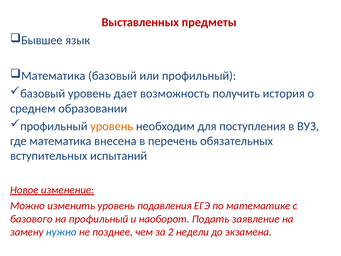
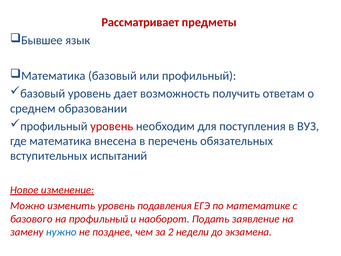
Выставленных: Выставленных -> Рассматривает
история: история -> ответам
уровень at (112, 126) colour: orange -> red
